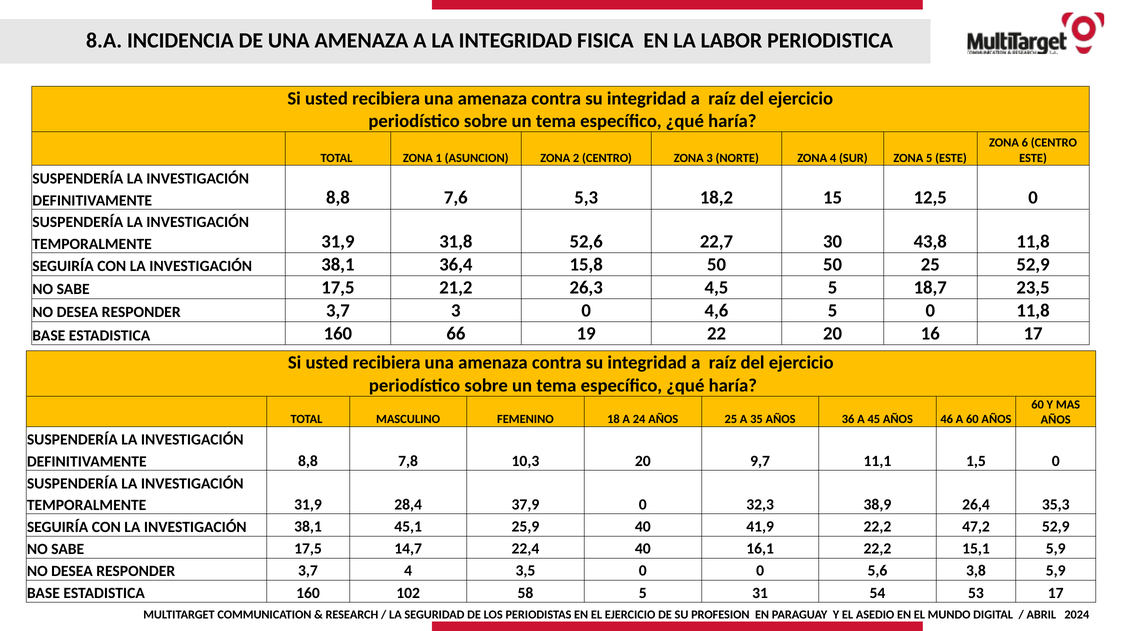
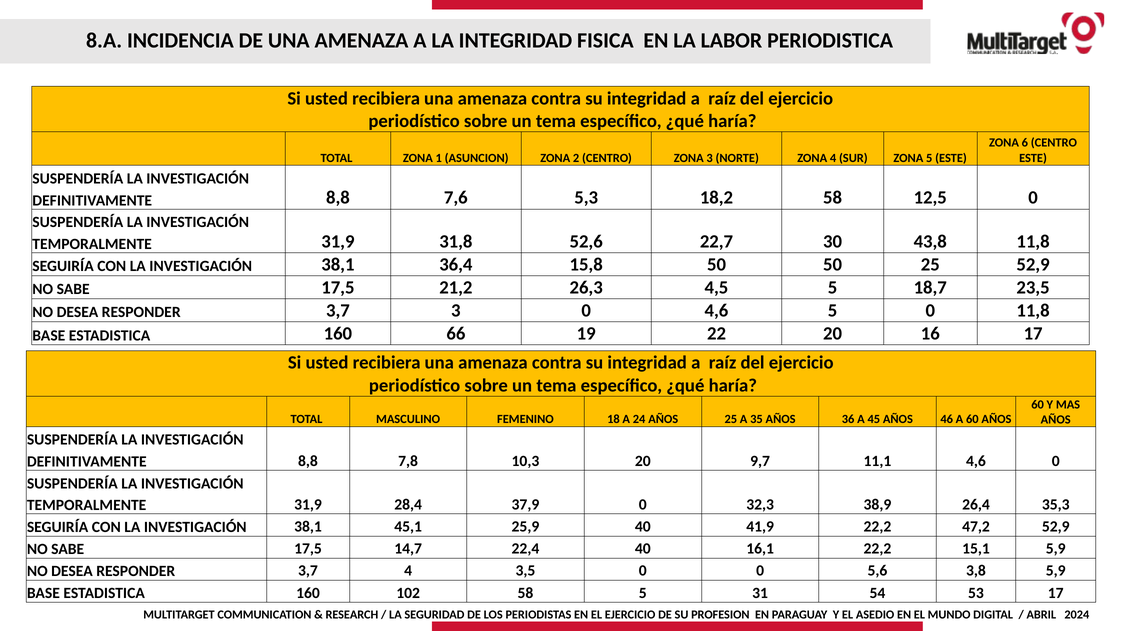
18,2 15: 15 -> 58
11,1 1,5: 1,5 -> 4,6
